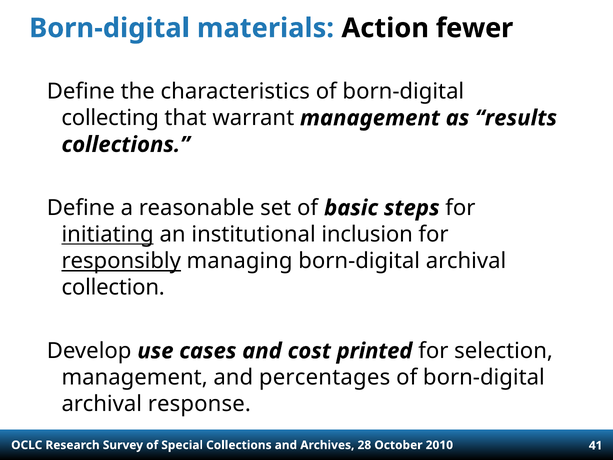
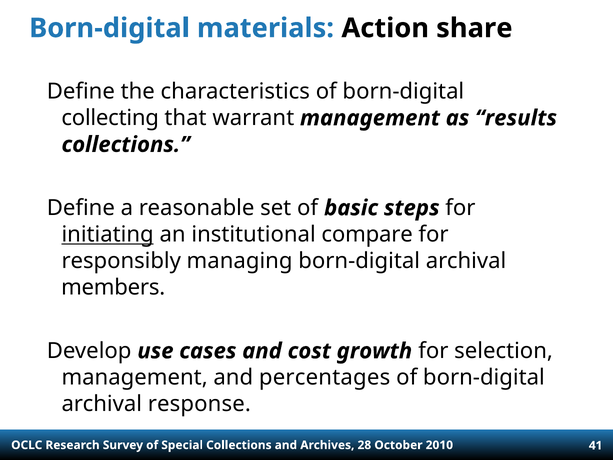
fewer: fewer -> share
inclusion: inclusion -> compare
responsibly underline: present -> none
collection: collection -> members
printed: printed -> growth
